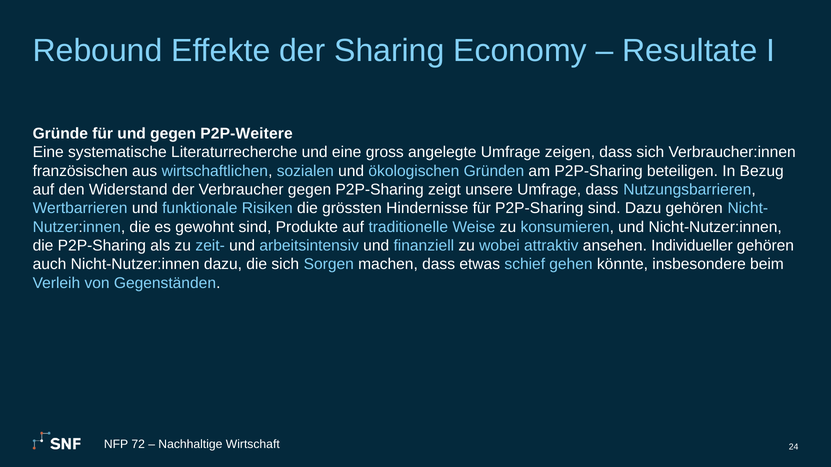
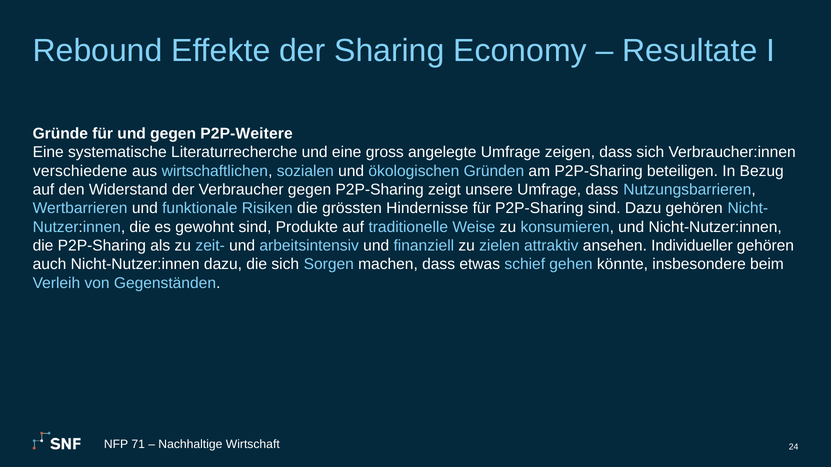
französischen: französischen -> verschiedene
wobei: wobei -> zielen
72: 72 -> 71
